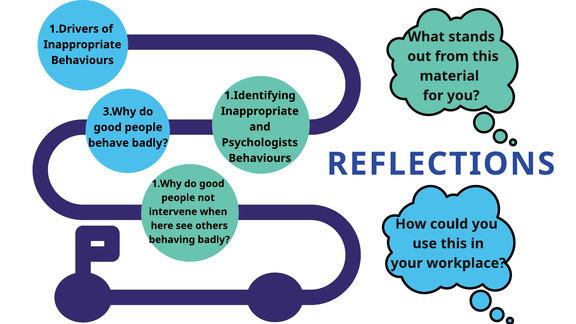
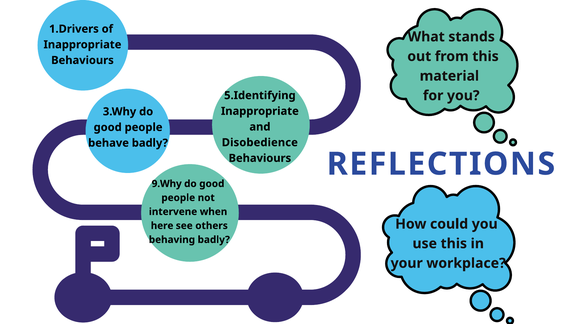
1.Identifying: 1.Identifying -> 5.Identifying
Psychologists: Psychologists -> Disobedience
1.Why: 1.Why -> 9.Why
